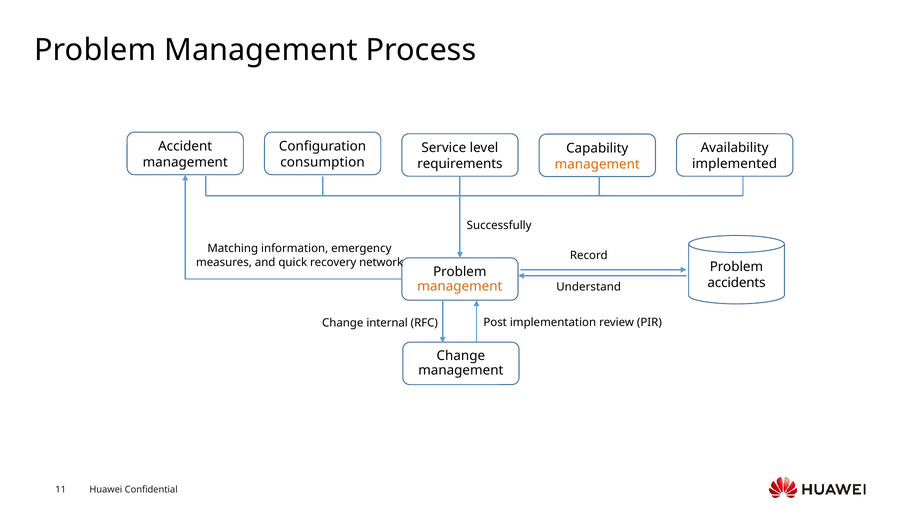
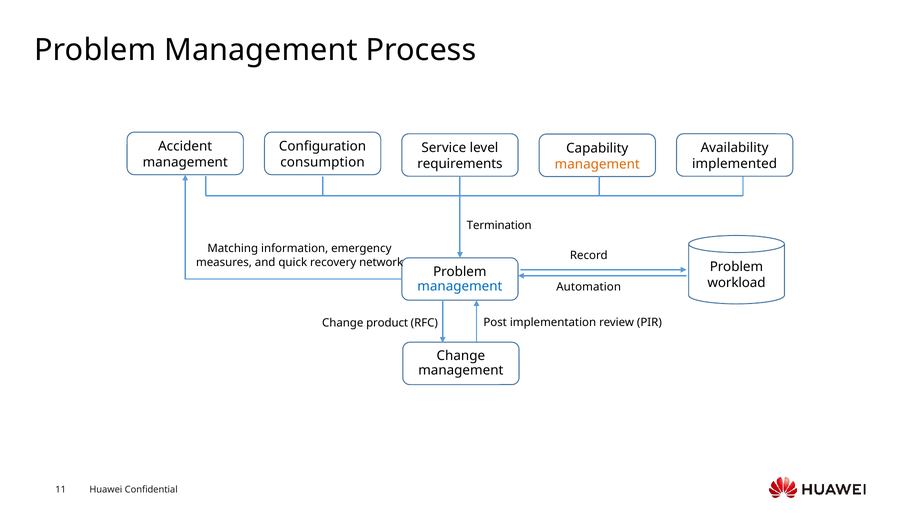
Successfully: Successfully -> Termination
accidents: accidents -> workload
management at (460, 286) colour: orange -> blue
Understand: Understand -> Automation
internal: internal -> product
